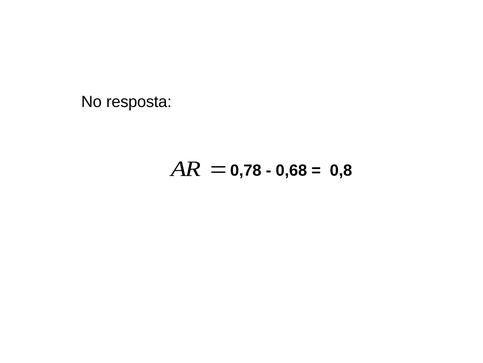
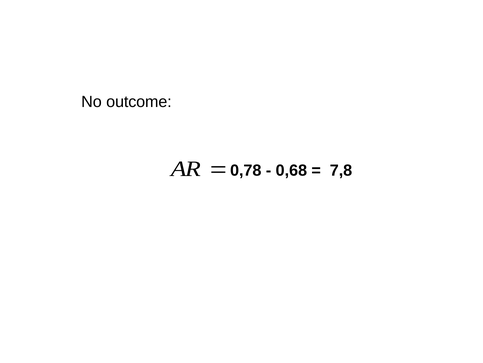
resposta: resposta -> outcome
0,8: 0,8 -> 7,8
